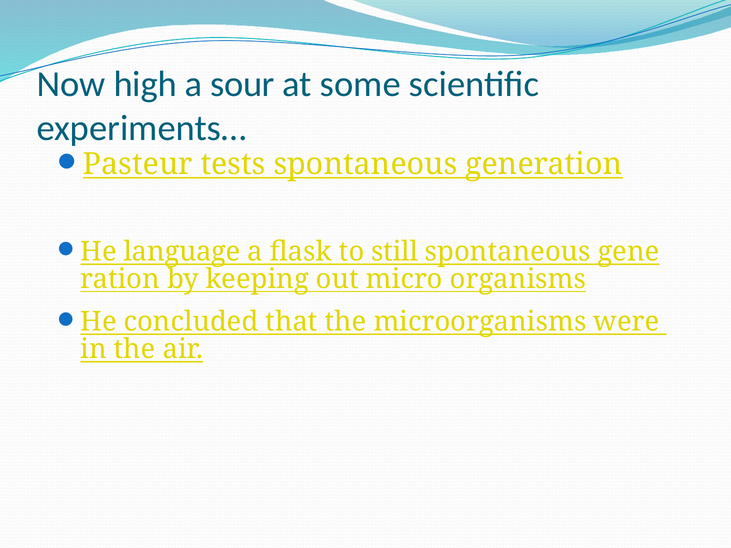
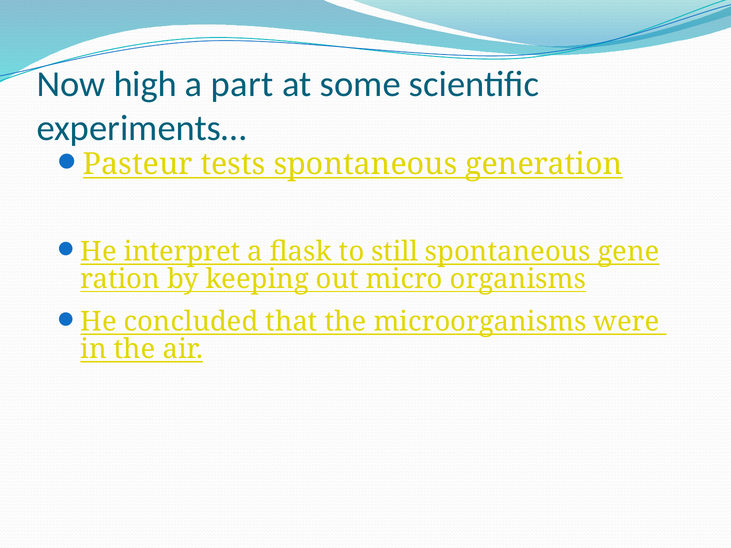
sour: sour -> part
language: language -> interpret
